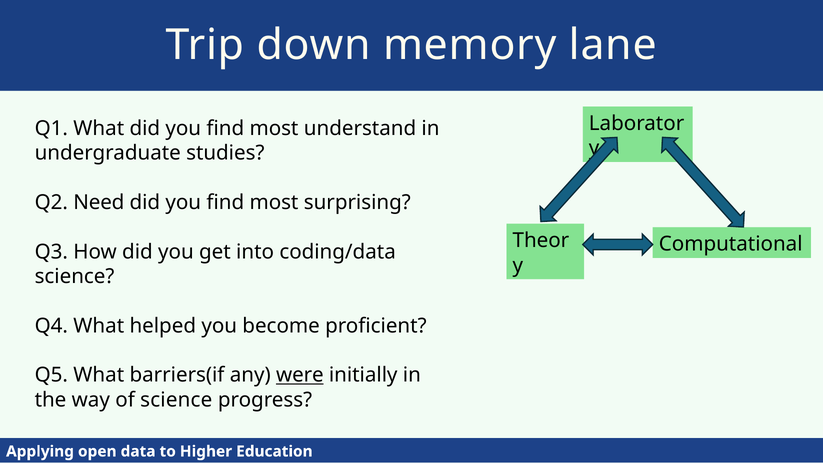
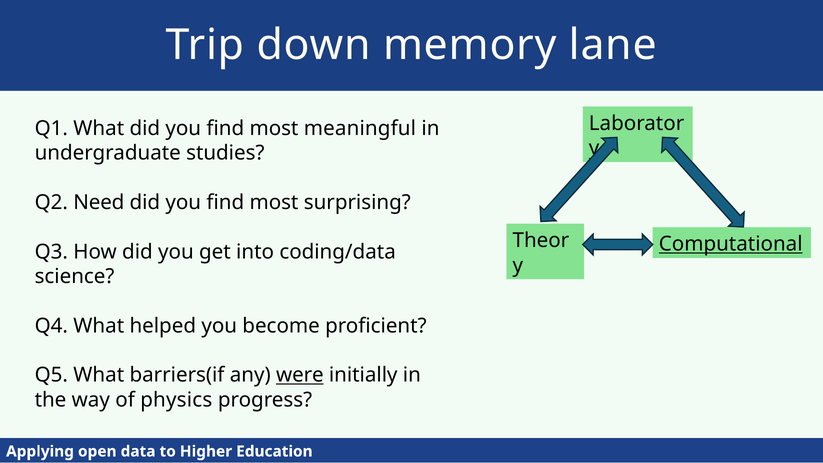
understand: understand -> meaningful
Computational underline: none -> present
of science: science -> physics
